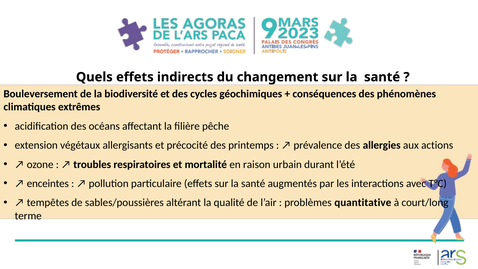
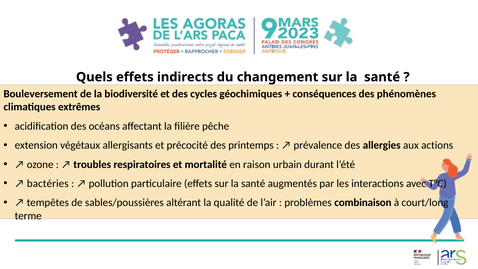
enceintes: enceintes -> bactéries
quantitative: quantitative -> combinaison
